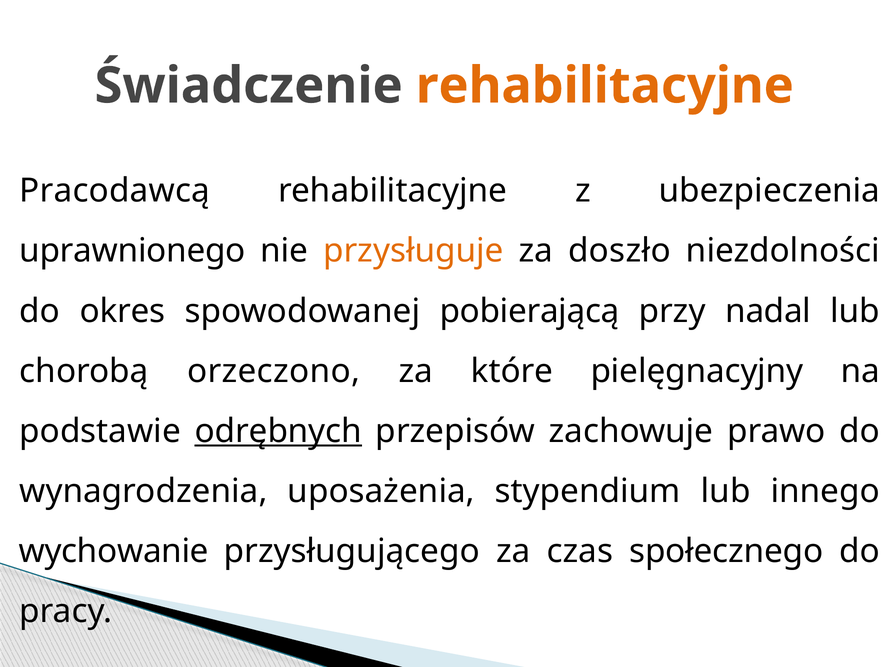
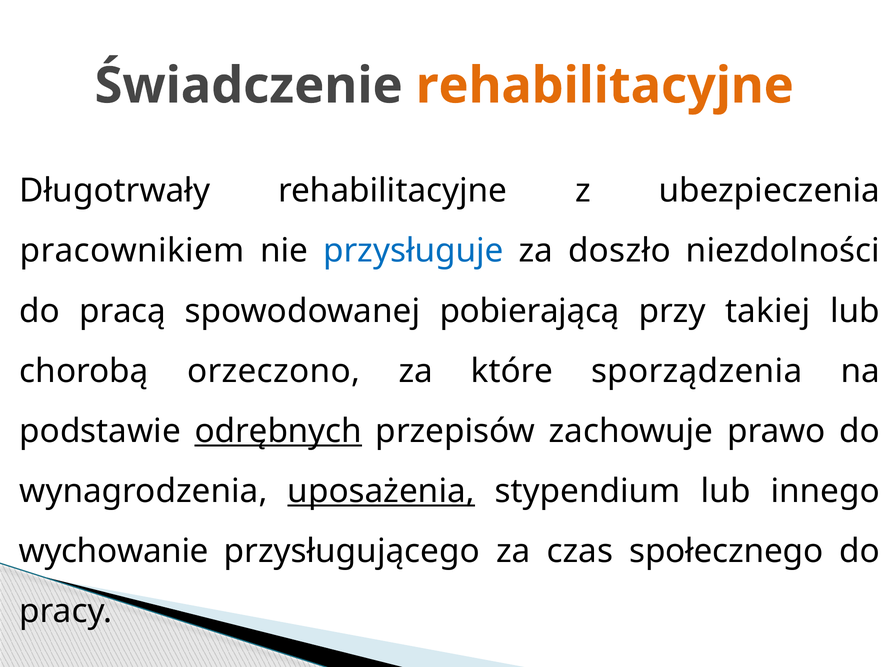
Pracodawcą: Pracodawcą -> Długotrwały
uprawnionego: uprawnionego -> pracownikiem
przysługuje colour: orange -> blue
okres: okres -> pracą
nadal: nadal -> takiej
pielęgnacyjny: pielęgnacyjny -> sporządzenia
uposażenia underline: none -> present
